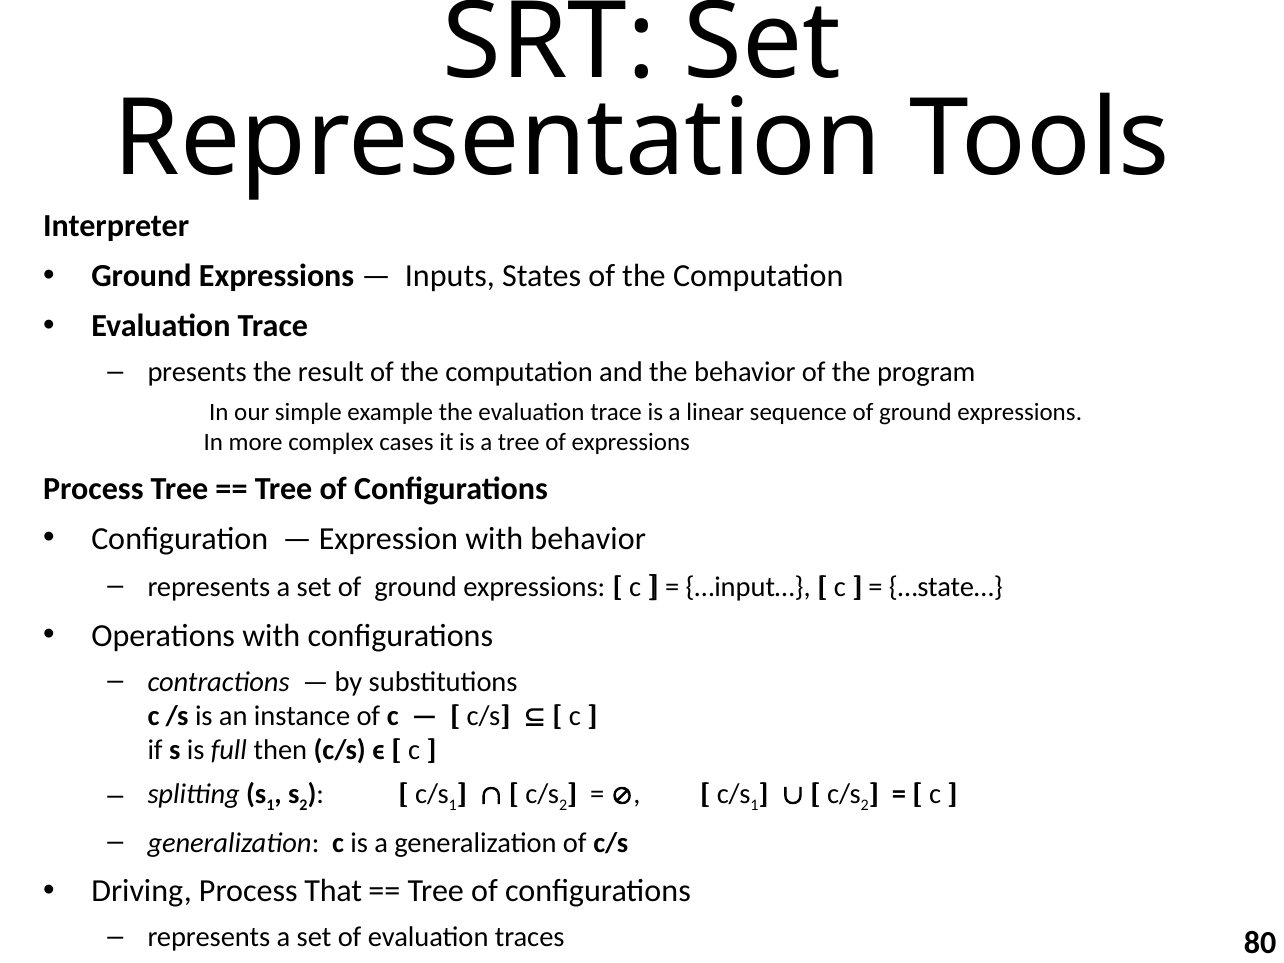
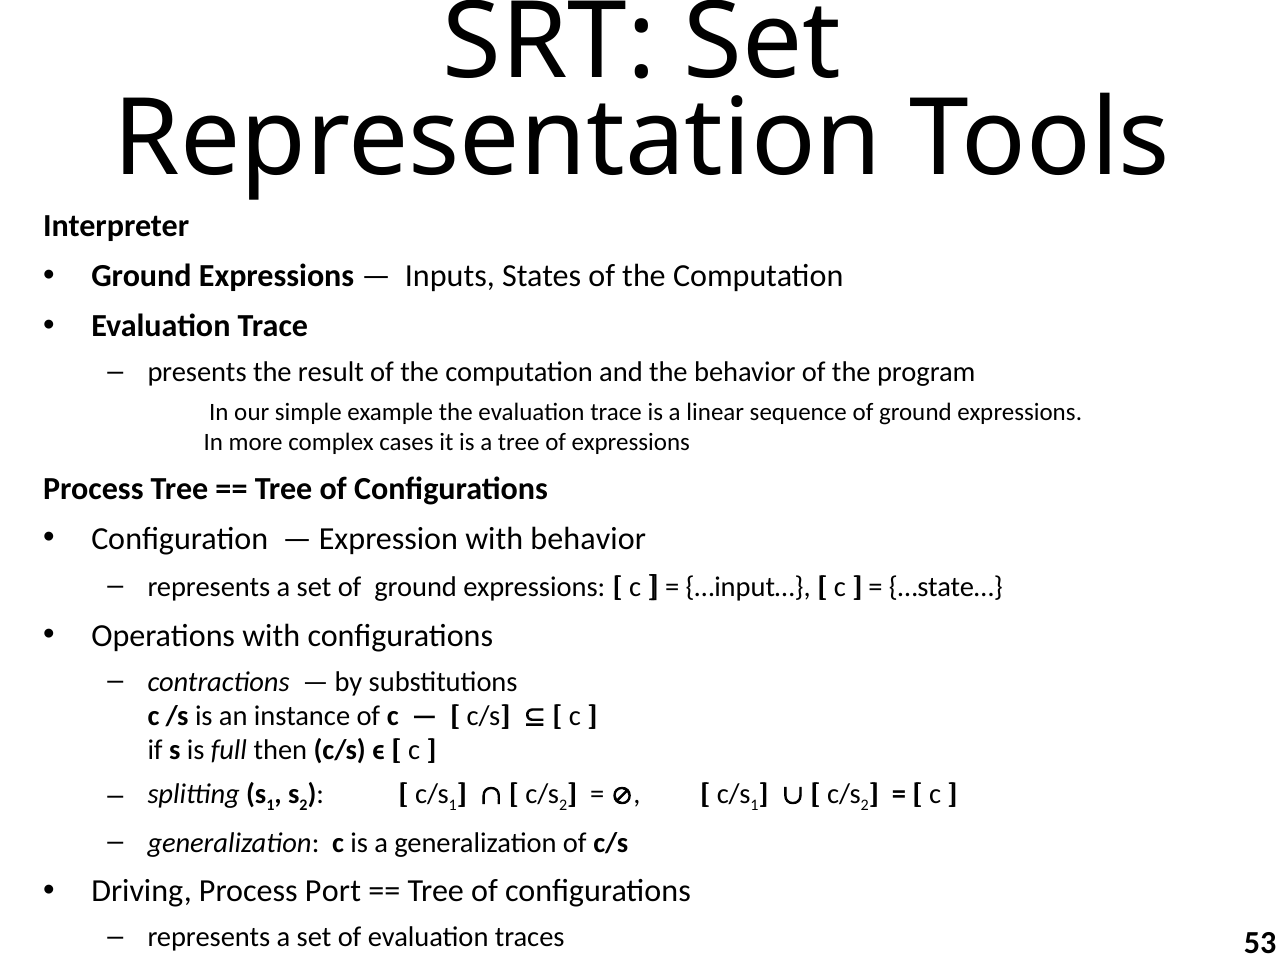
That: That -> Port
80: 80 -> 53
